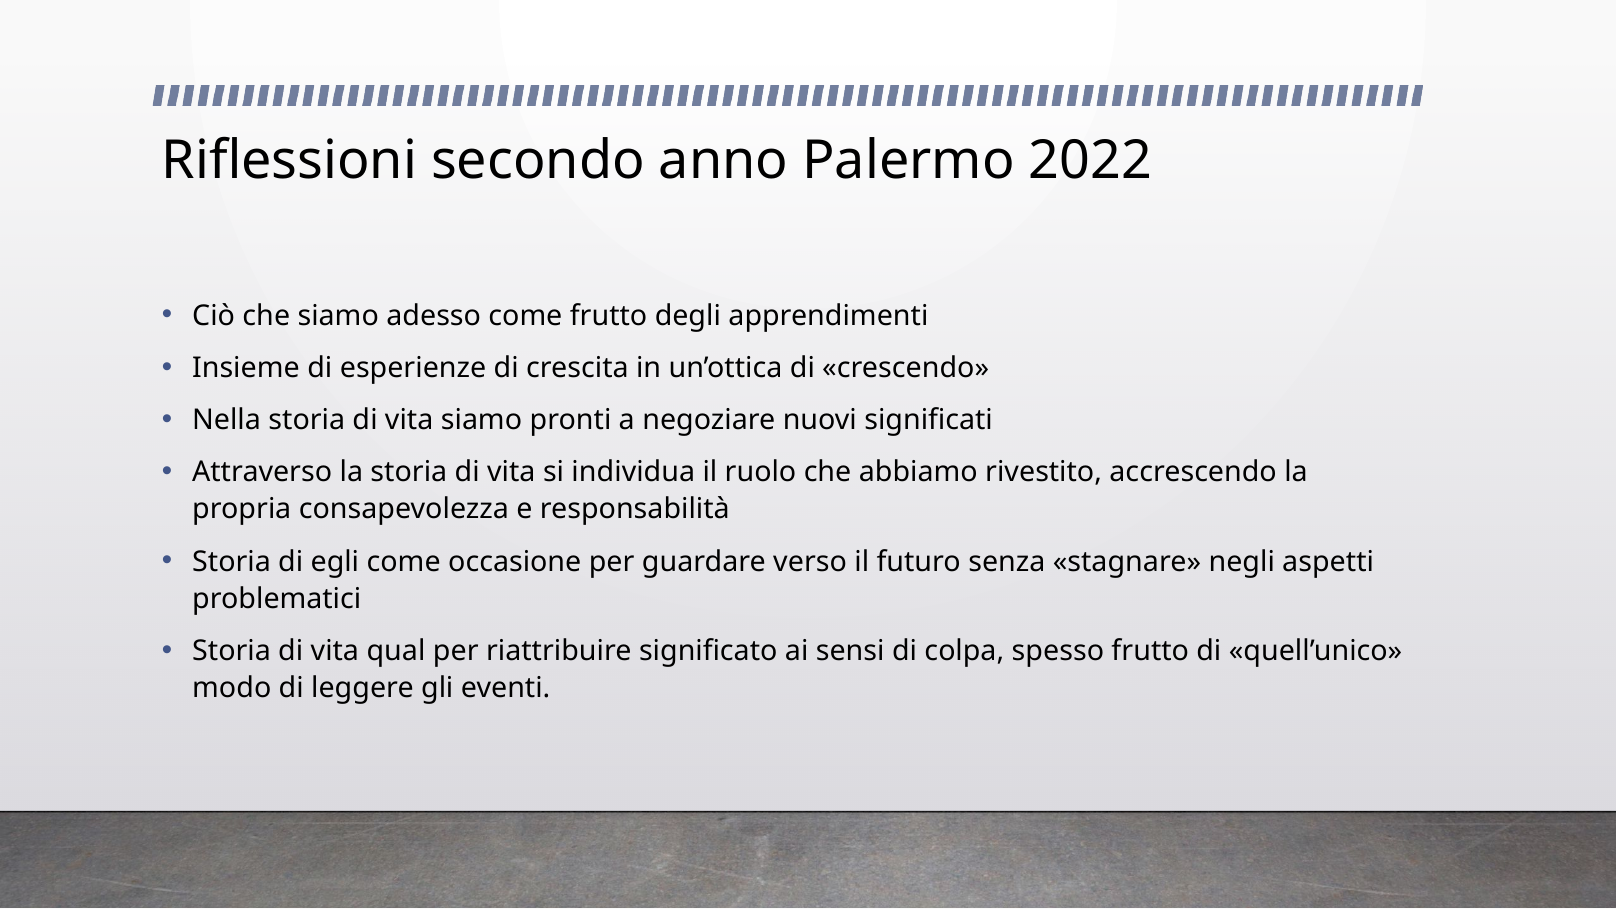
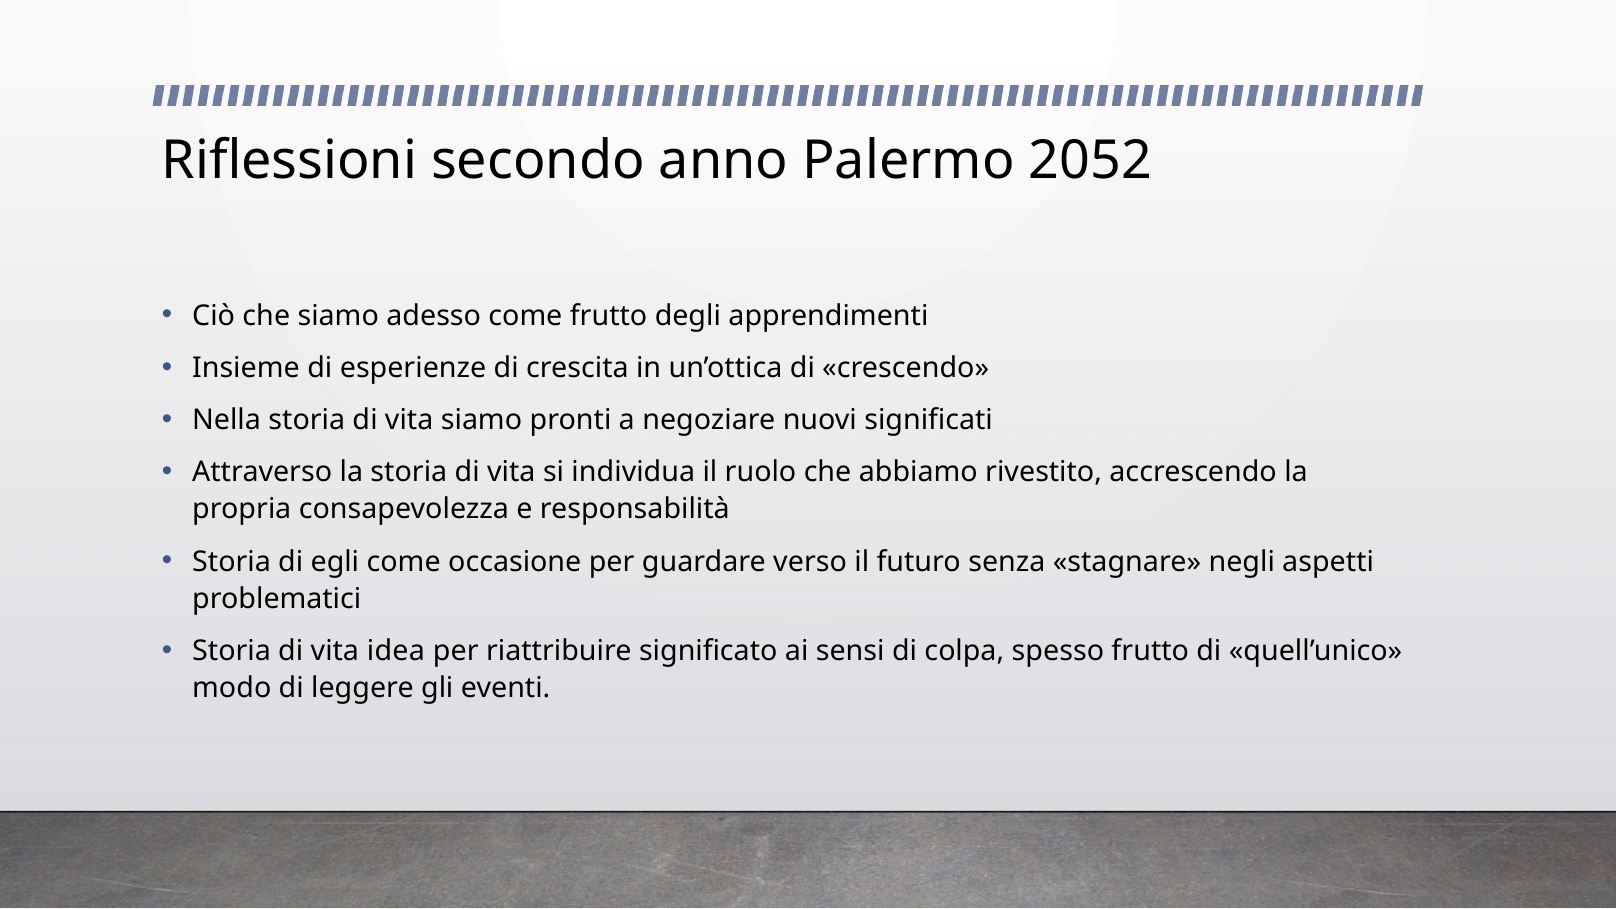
2022: 2022 -> 2052
qual: qual -> idea
